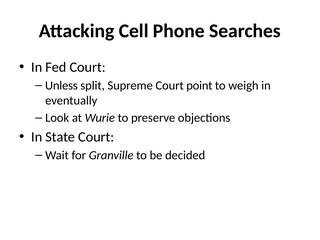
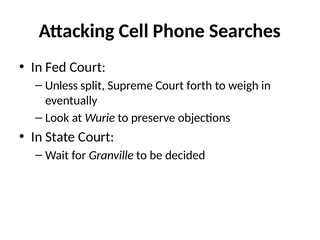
point: point -> forth
